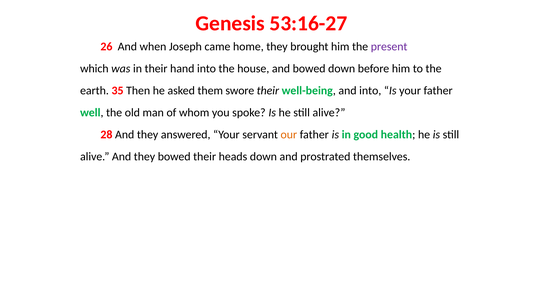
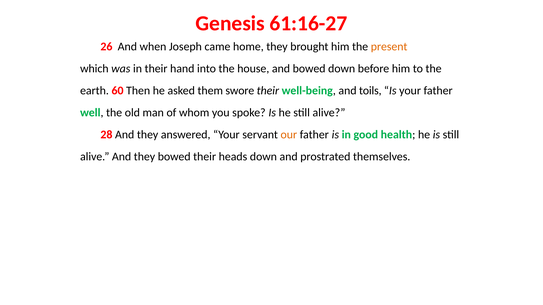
53:16-27: 53:16-27 -> 61:16-27
present colour: purple -> orange
35: 35 -> 60
and into: into -> toils
